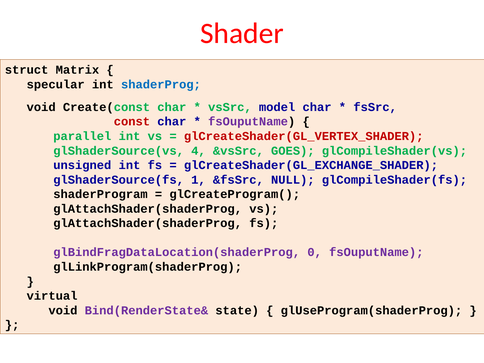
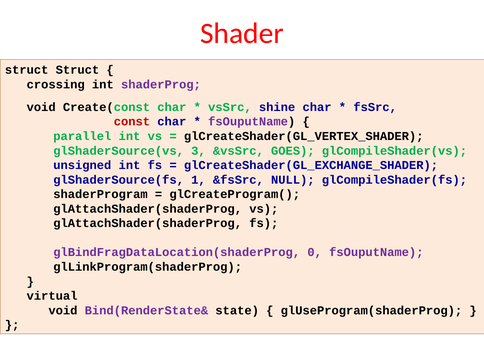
struct Matrix: Matrix -> Struct
specular: specular -> crossing
shaderProg colour: blue -> purple
model: model -> shine
glCreateShader(GL_VERTEX_SHADER colour: red -> black
4: 4 -> 3
